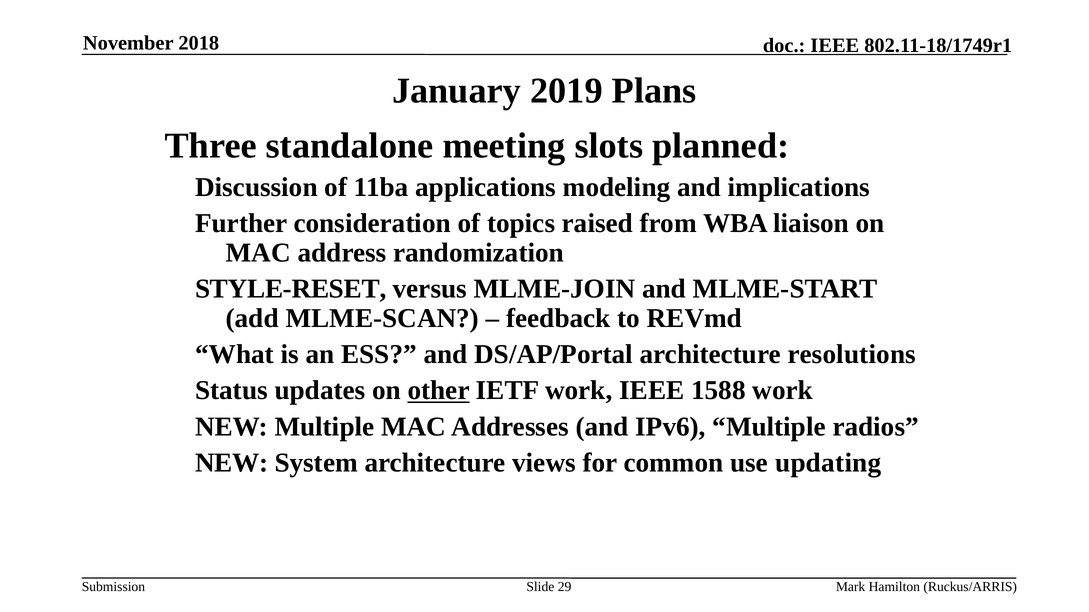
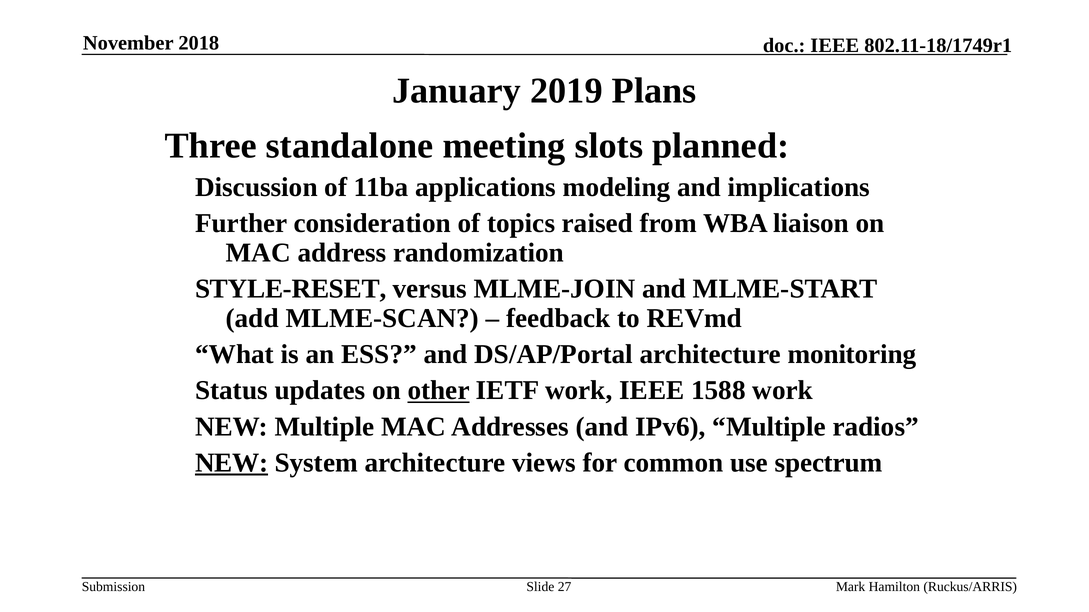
resolutions: resolutions -> monitoring
NEW at (232, 463) underline: none -> present
updating: updating -> spectrum
29: 29 -> 27
